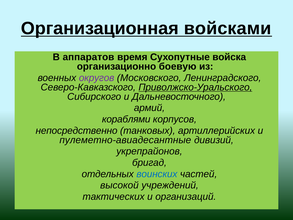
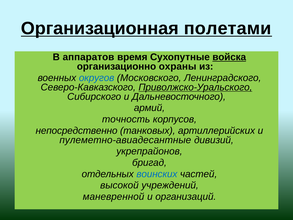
войсками: войсками -> полетами
войска underline: none -> present
боевую: боевую -> охраны
округов colour: purple -> blue
кораблями: кораблями -> точность
тактических: тактических -> маневренной
